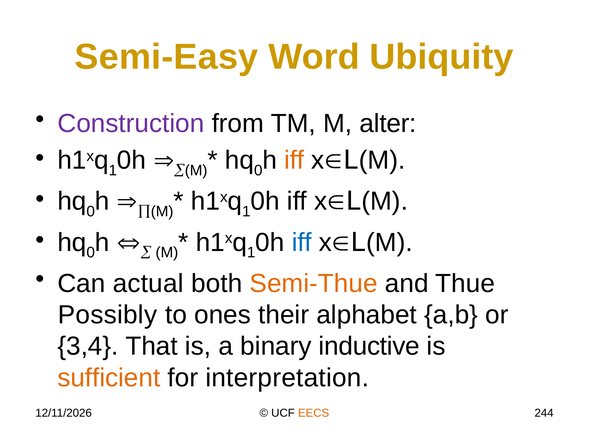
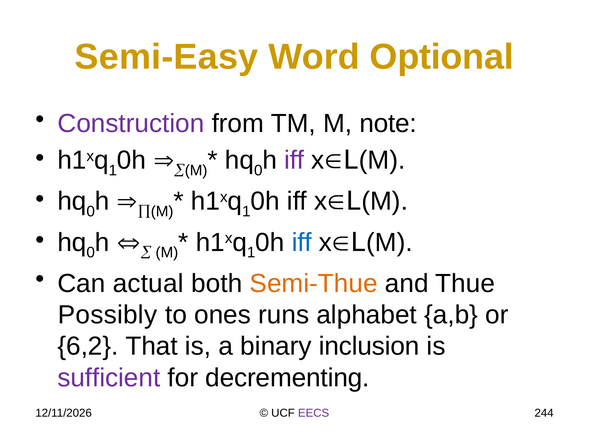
Ubiquity: Ubiquity -> Optional
alter: alter -> note
iff at (294, 160) colour: orange -> purple
their: their -> runs
3,4: 3,4 -> 6,2
inductive: inductive -> inclusion
sufficient colour: orange -> purple
interpretation: interpretation -> decrementing
EECS colour: orange -> purple
